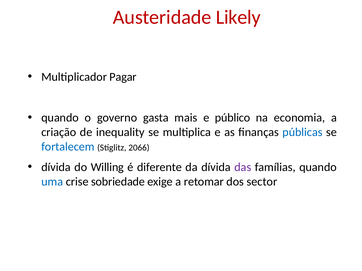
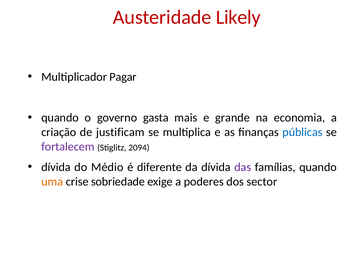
público: público -> grande
inequality: inequality -> justificam
fortalecem colour: blue -> purple
2066: 2066 -> 2094
Willing: Willing -> Médio
uma colour: blue -> orange
retomar: retomar -> poderes
